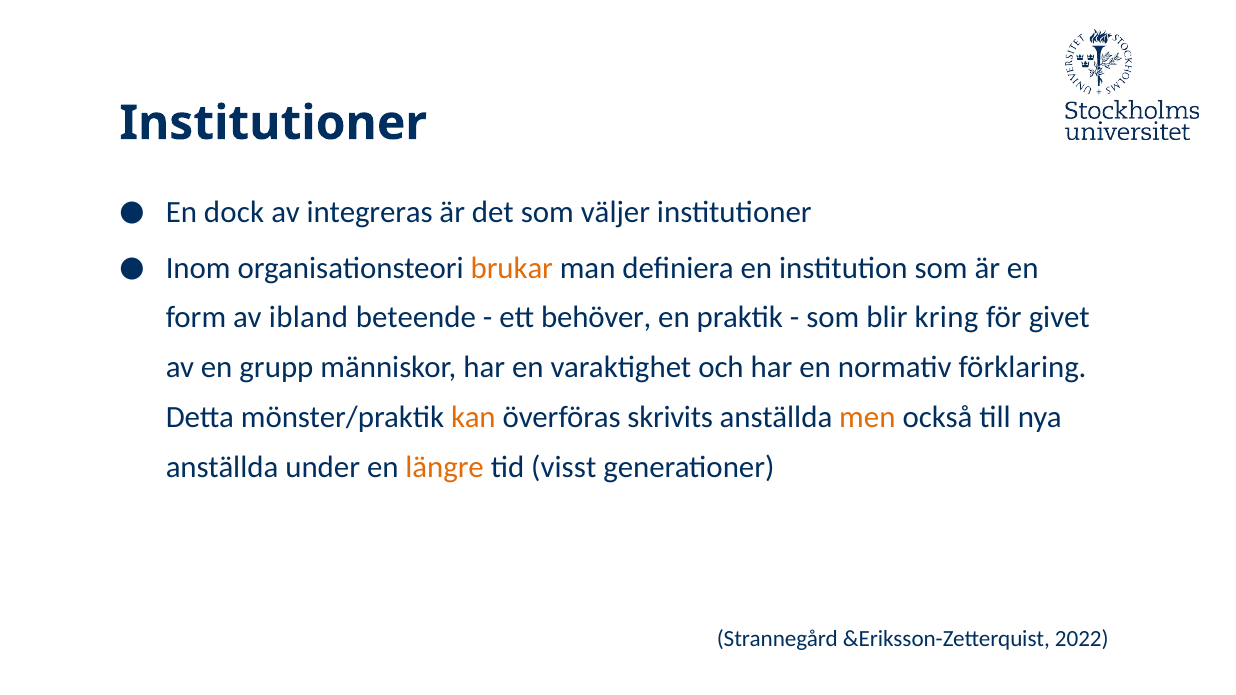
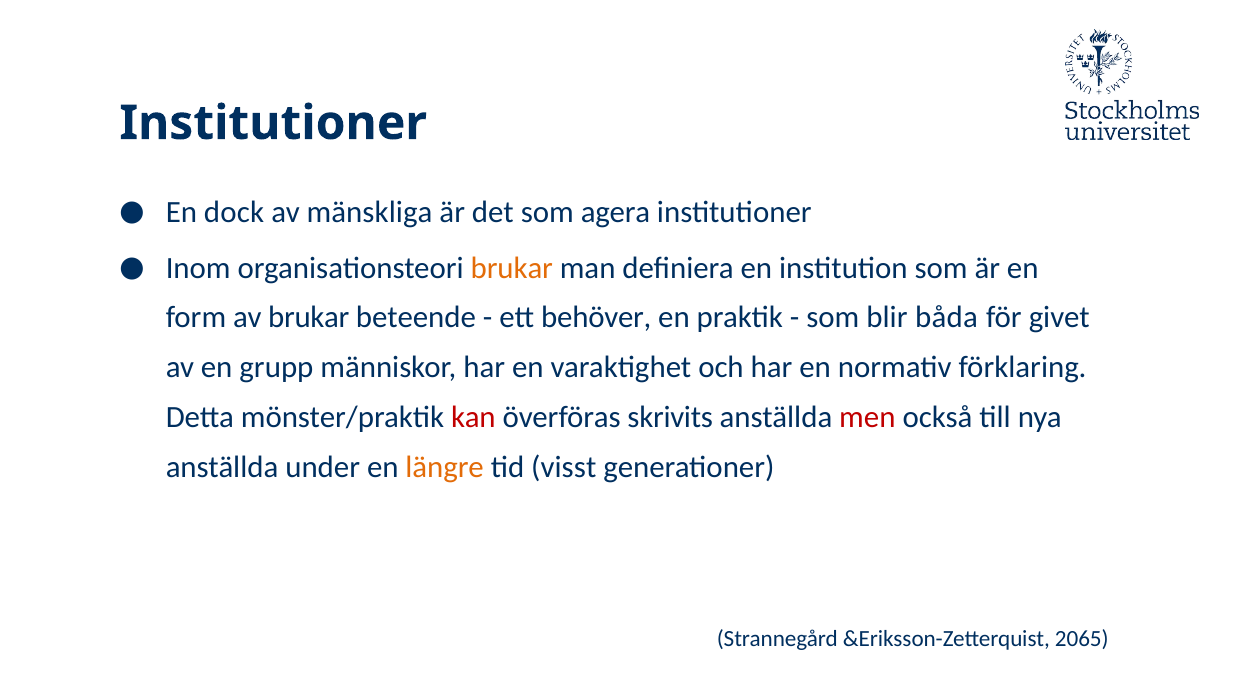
integreras: integreras -> mänskliga
väljer: väljer -> agera
av ibland: ibland -> brukar
kring: kring -> båda
kan colour: orange -> red
men colour: orange -> red
2022: 2022 -> 2065
